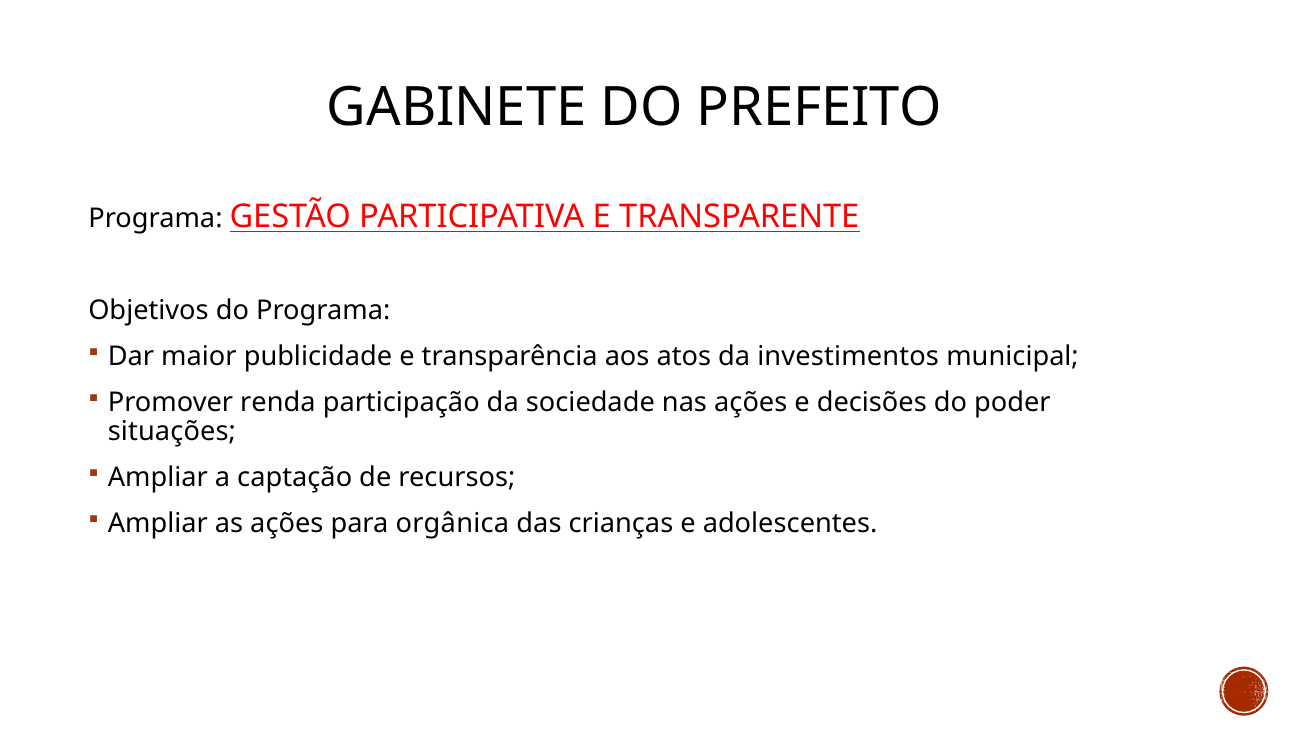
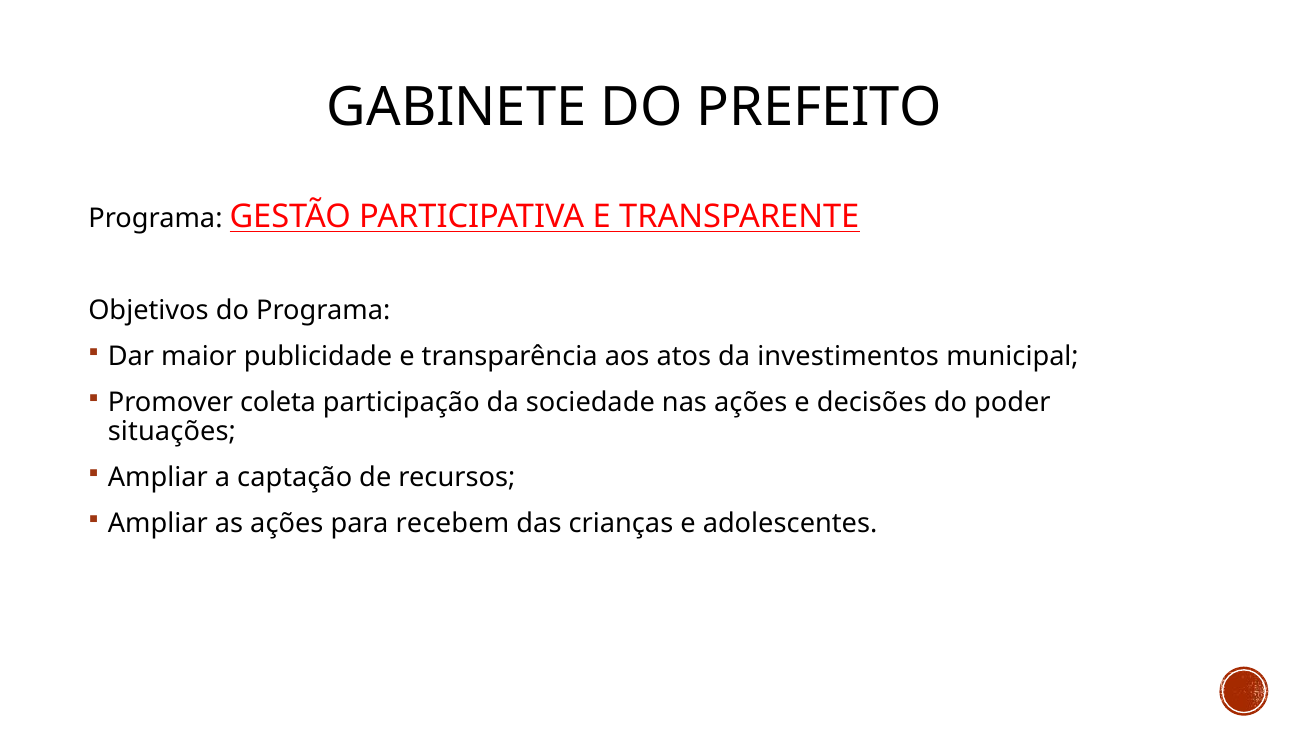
renda: renda -> coleta
orgânica: orgânica -> recebem
